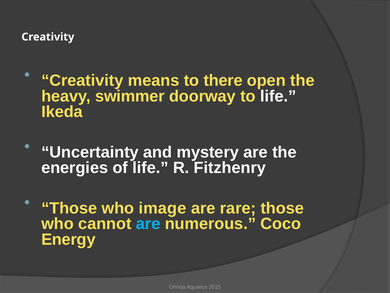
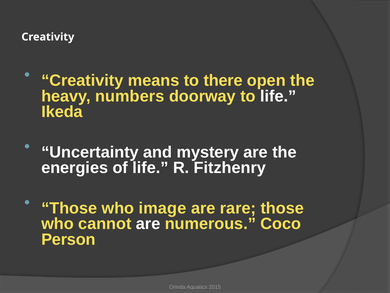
swimmer: swimmer -> numbers
are at (148, 223) colour: light blue -> white
Energy: Energy -> Person
